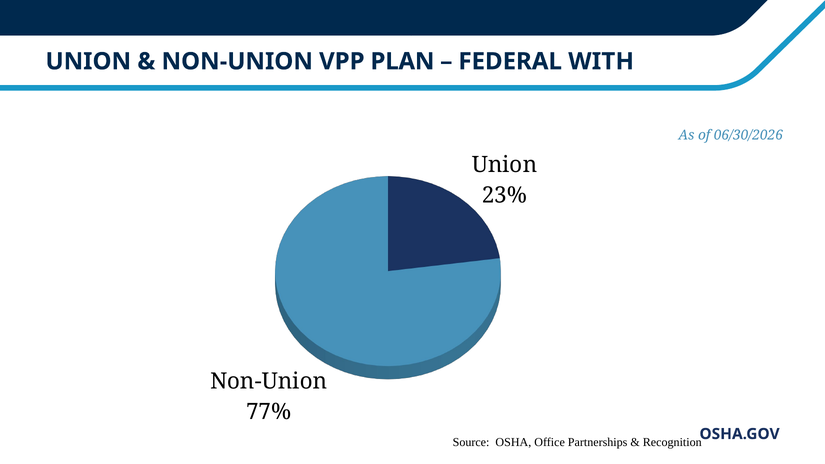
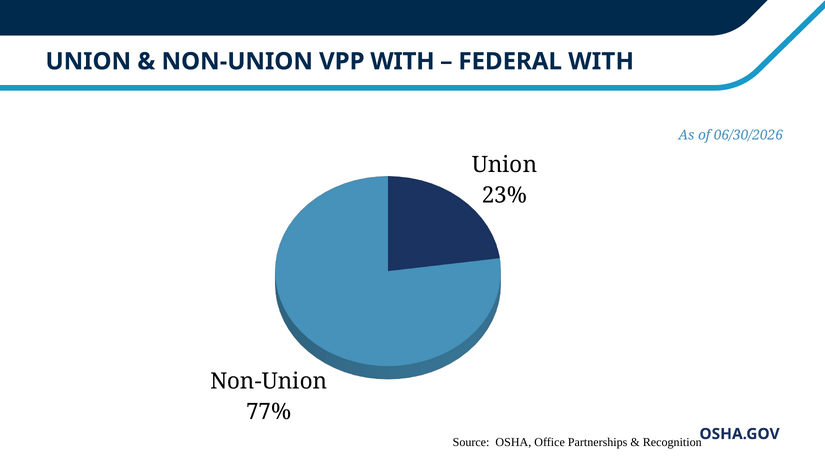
VPP PLAN: PLAN -> WITH
